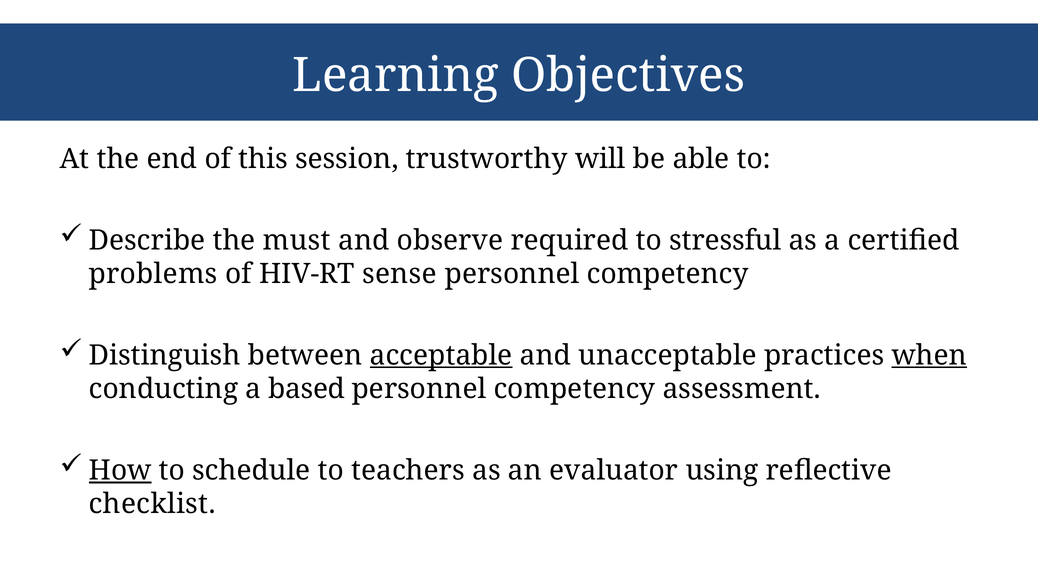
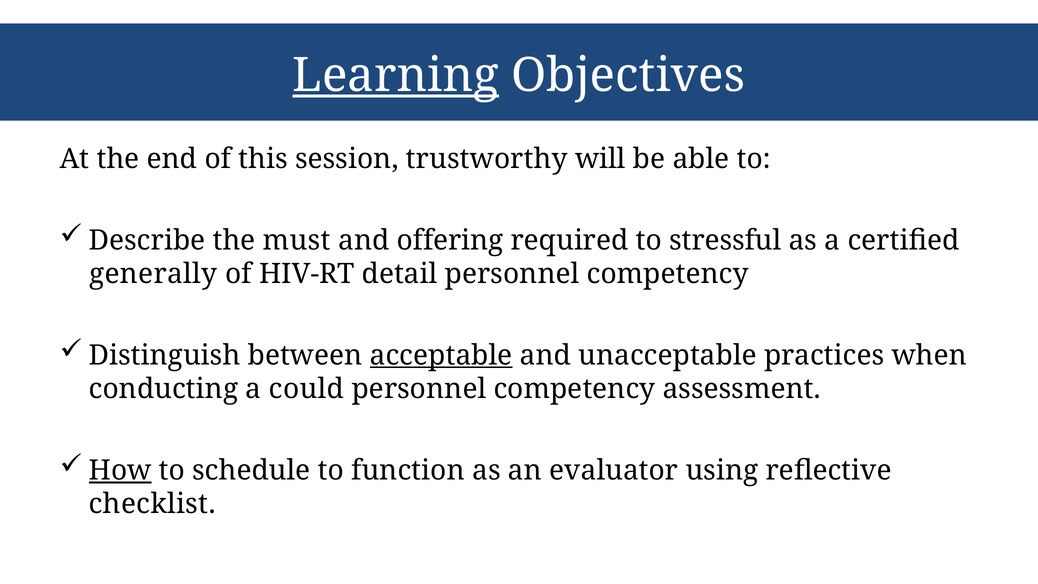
Learning underline: none -> present
observe: observe -> offering
problems: problems -> generally
sense: sense -> detail
when underline: present -> none
based: based -> could
teachers: teachers -> function
